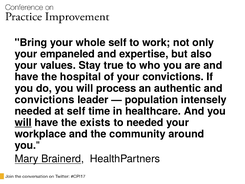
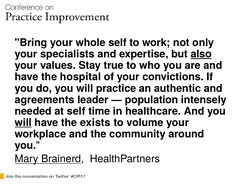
empaneled: empaneled -> specialists
also underline: none -> present
process: process -> practice
convictions at (45, 100): convictions -> agreements
to needed: needed -> volume
